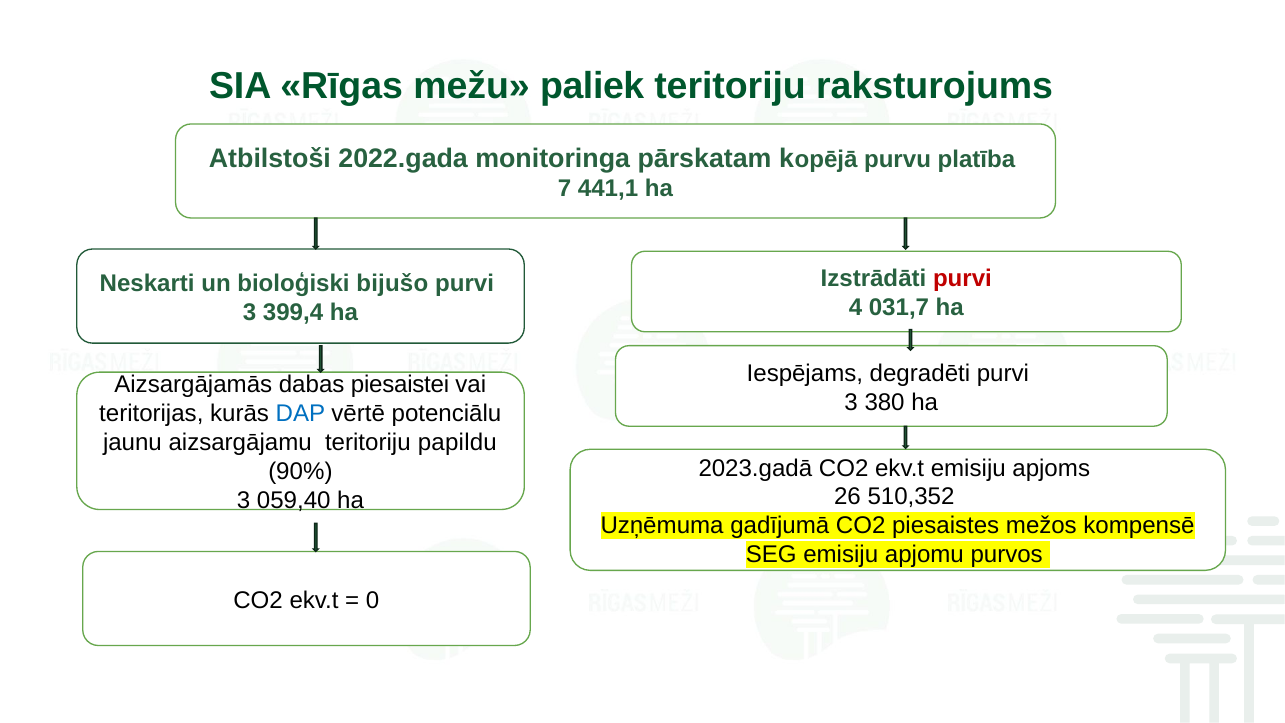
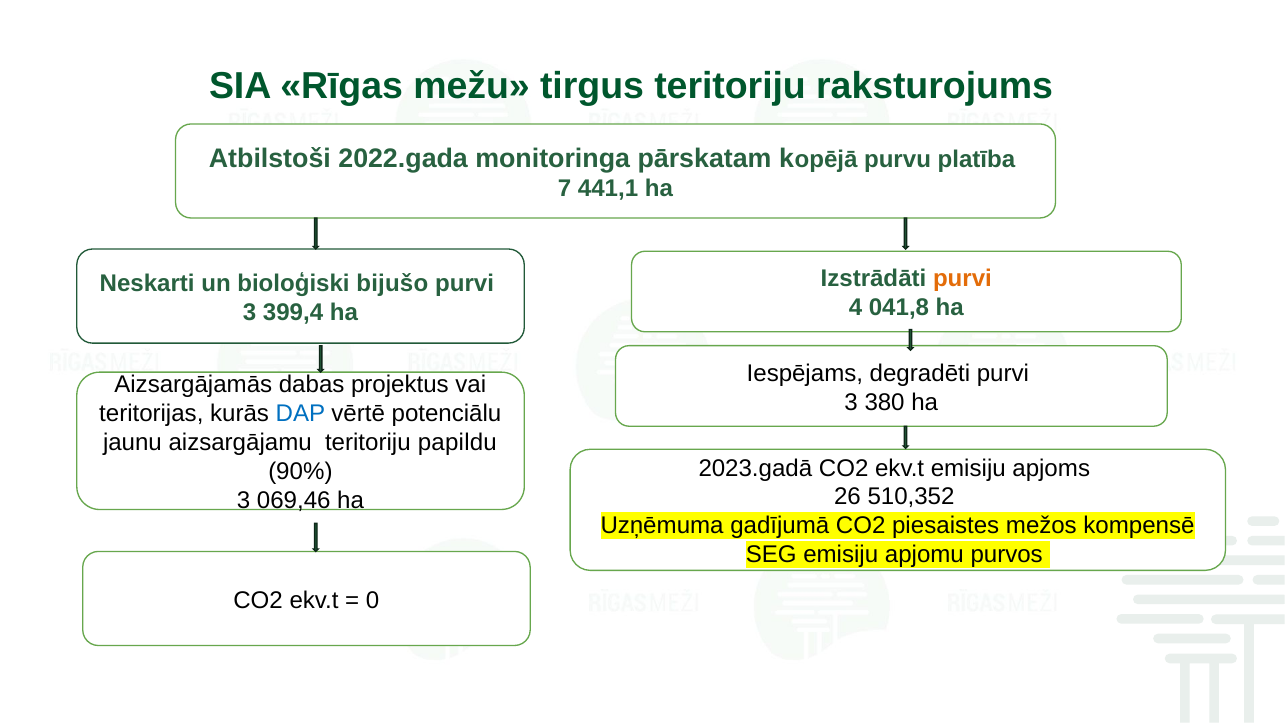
paliek: paliek -> tirgus
purvi at (962, 279) colour: red -> orange
031,7: 031,7 -> 041,8
piesaistei: piesaistei -> projektus
059,40: 059,40 -> 069,46
